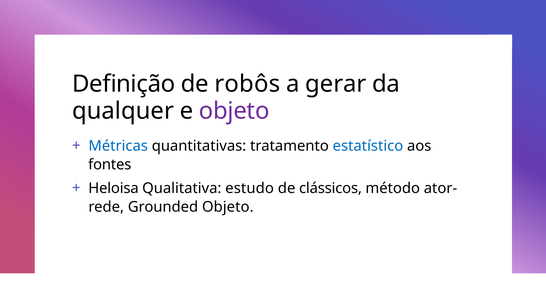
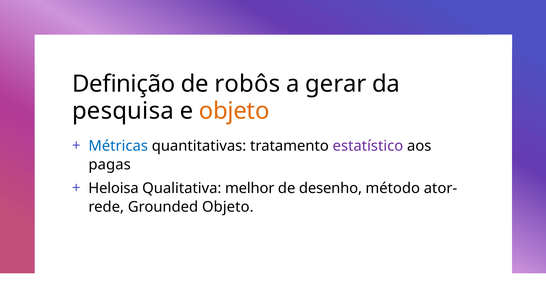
qualquer: qualquer -> pesquisa
objeto at (234, 111) colour: purple -> orange
estatístico colour: blue -> purple
fontes: fontes -> pagas
estudo: estudo -> melhor
clássicos: clássicos -> desenho
